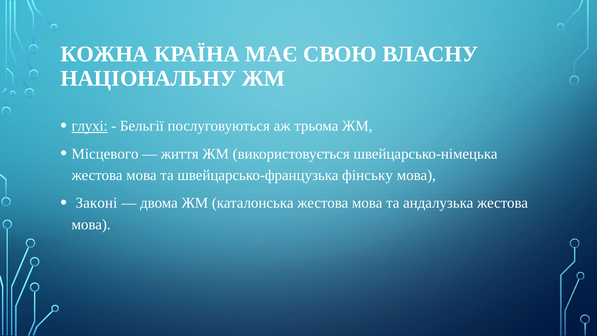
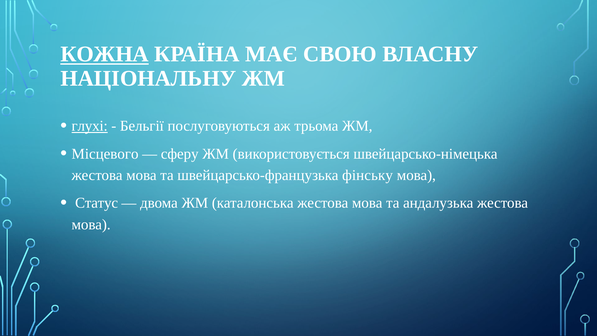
КОЖНА underline: none -> present
життя: життя -> сферу
Законі: Законі -> Статус
